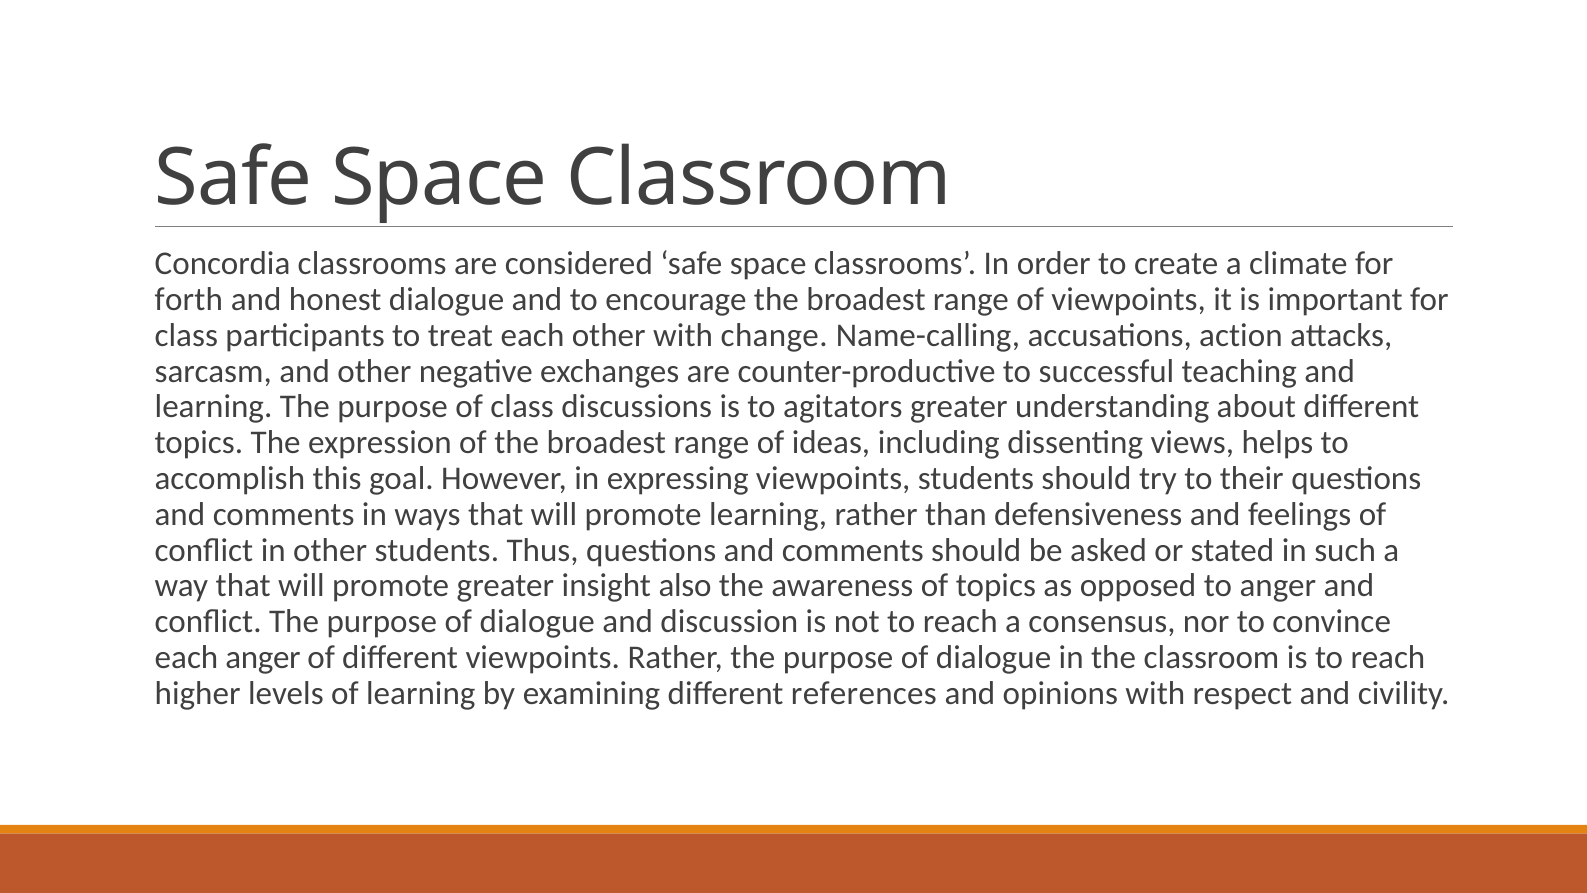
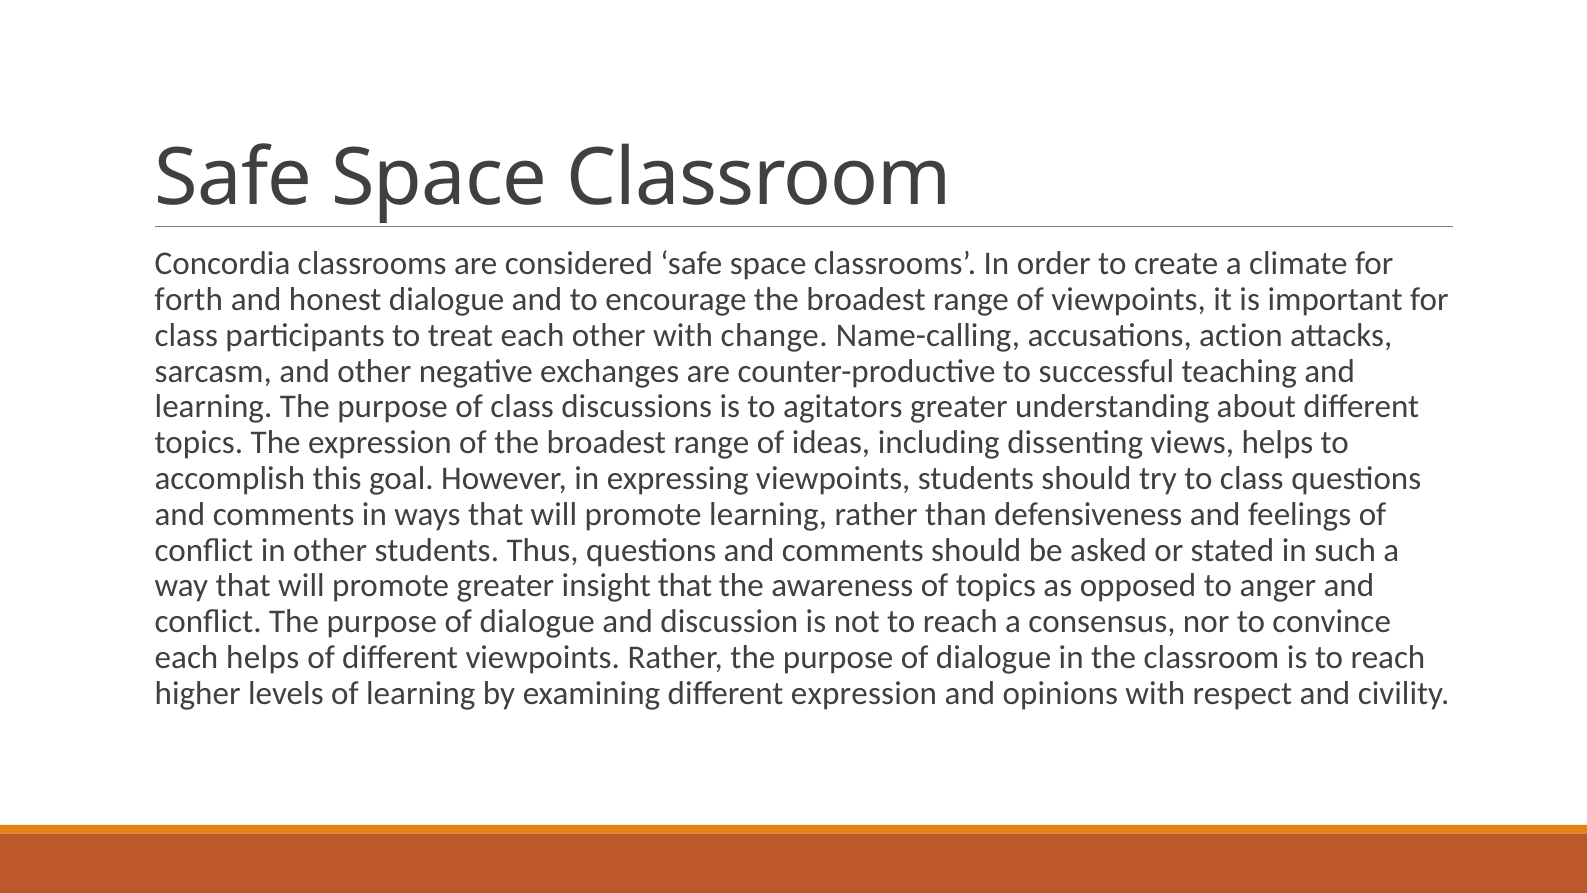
to their: their -> class
insight also: also -> that
each anger: anger -> helps
different references: references -> expression
